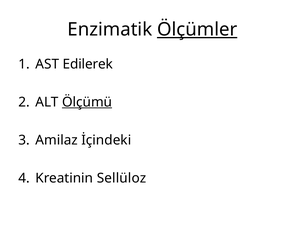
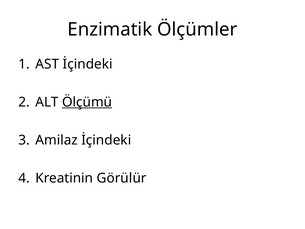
Ölçümler underline: present -> none
AST Edilerek: Edilerek -> İçindeki
Sellüloz: Sellüloz -> Görülür
